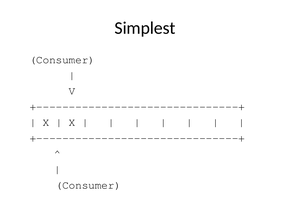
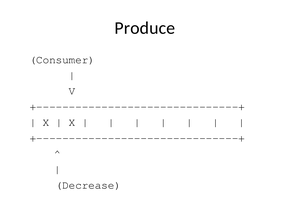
Simplest: Simplest -> Produce
Consumer at (88, 185): Consumer -> Decrease
